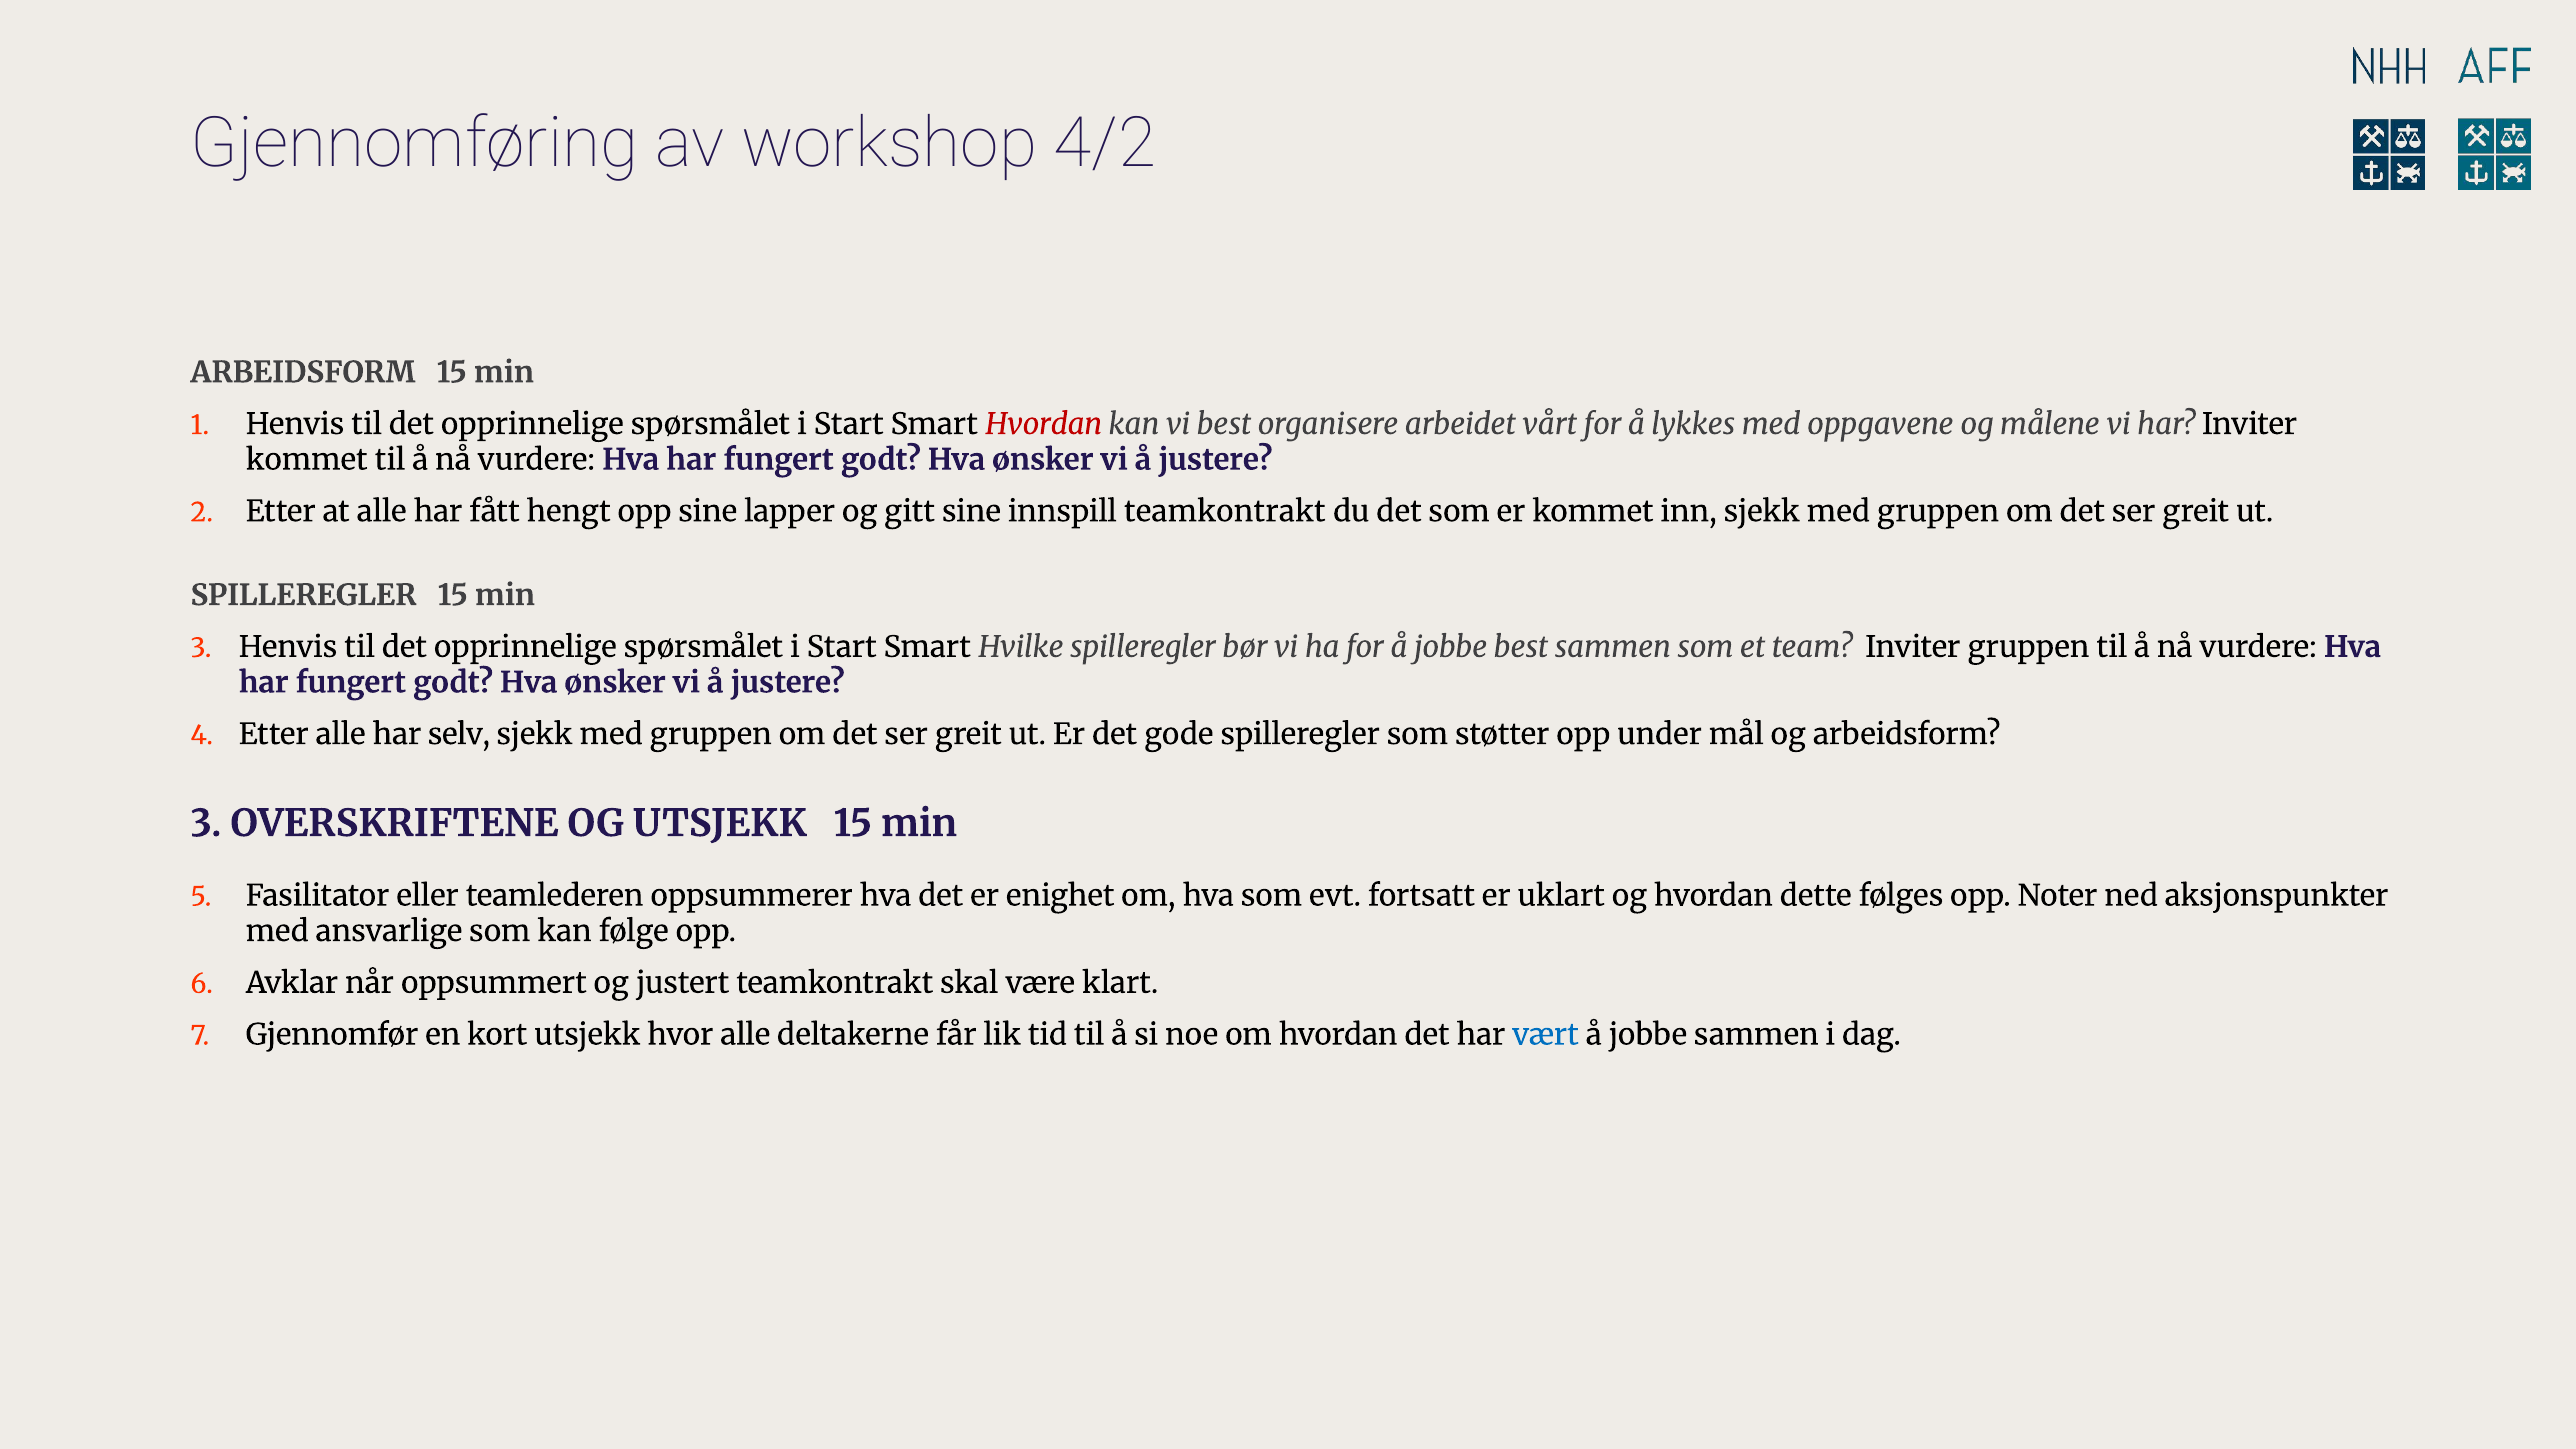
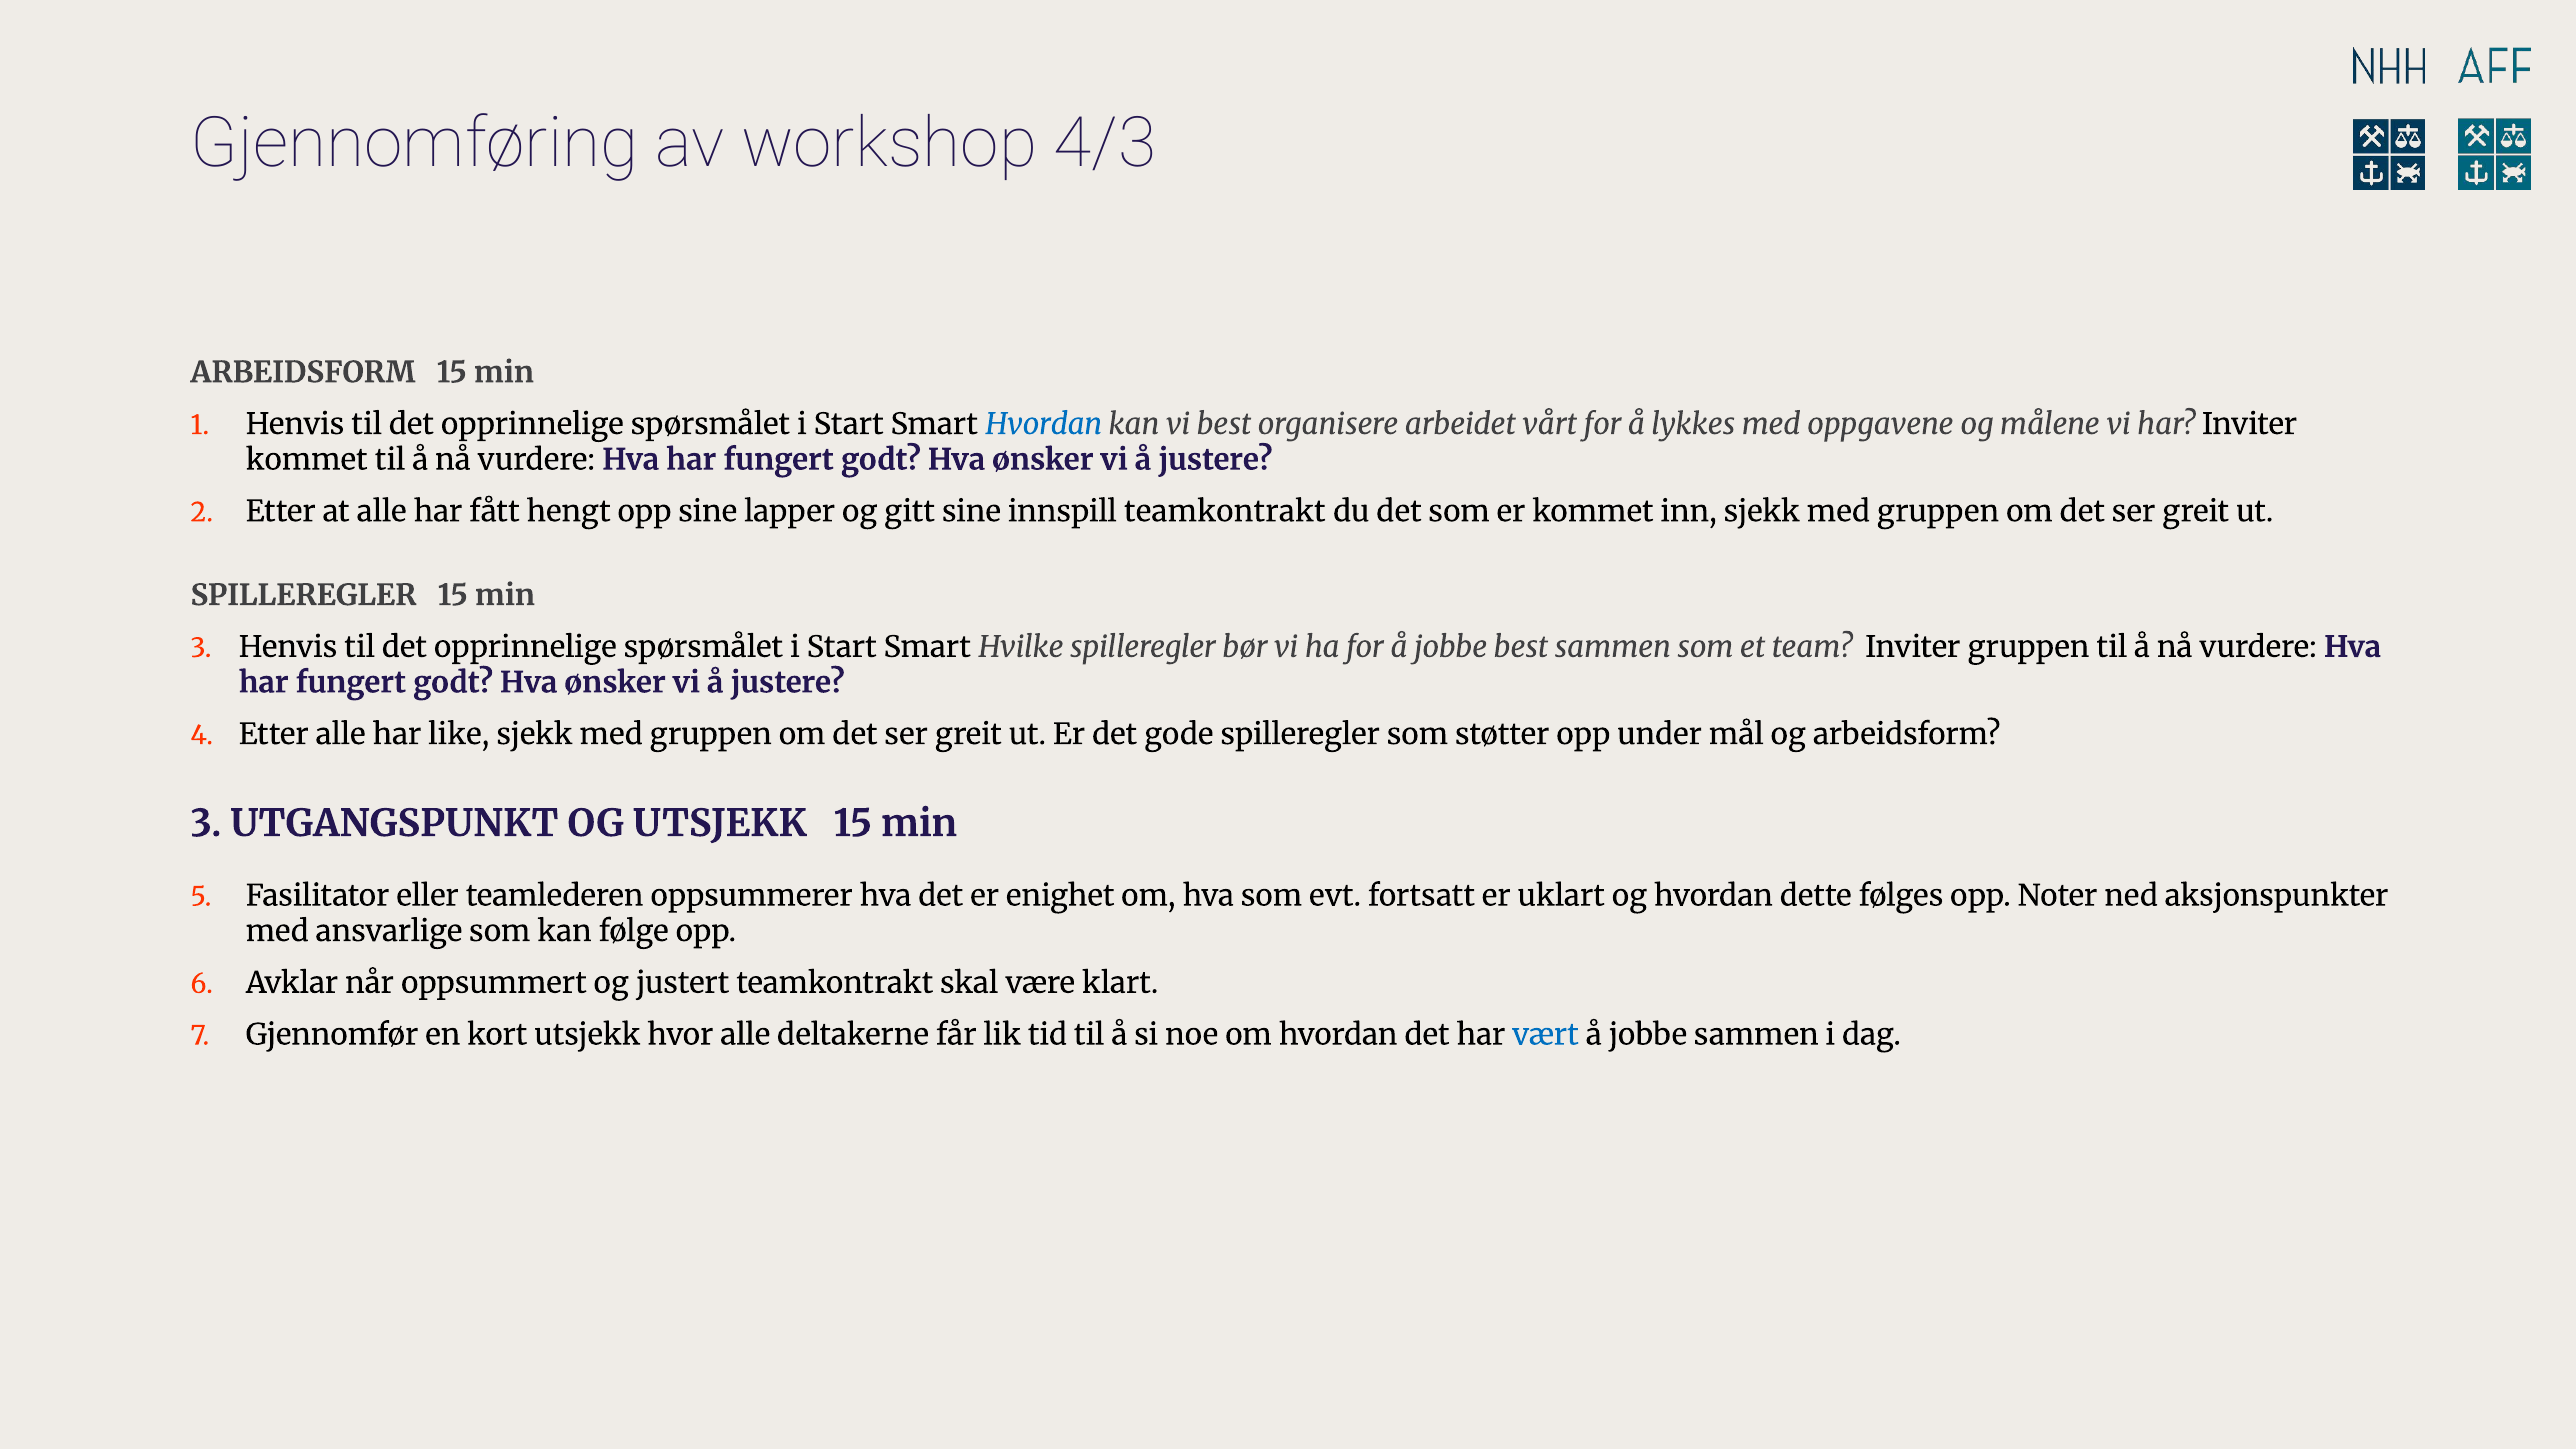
4/2: 4/2 -> 4/3
Hvordan at (1044, 424) colour: red -> blue
selv: selv -> like
OVERSKRIFTENE: OVERSKRIFTENE -> UTGANGSPUNKT
